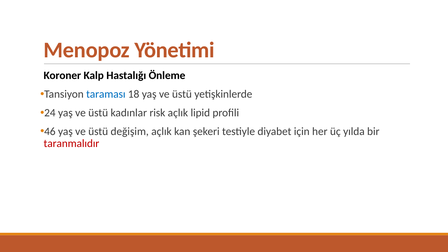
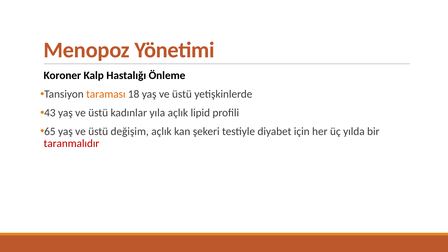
taraması colour: blue -> orange
24: 24 -> 43
risk: risk -> yıla
46: 46 -> 65
